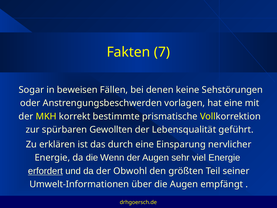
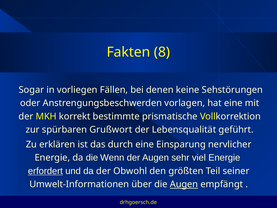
7: 7 -> 8
beweisen: beweisen -> vorliegen
Gewollten: Gewollten -> Grußwort
Augen at (184, 184) underline: none -> present
